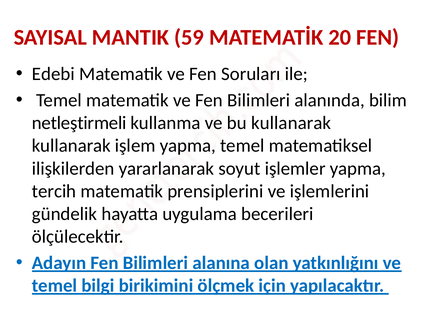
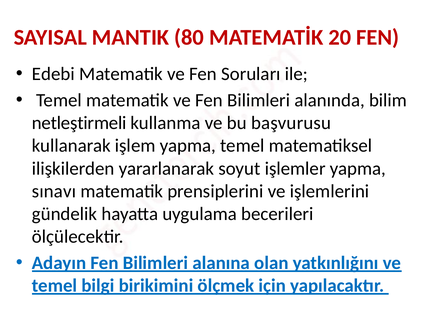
59: 59 -> 80
bu kullanarak: kullanarak -> başvurusu
tercih: tercih -> sınavı
